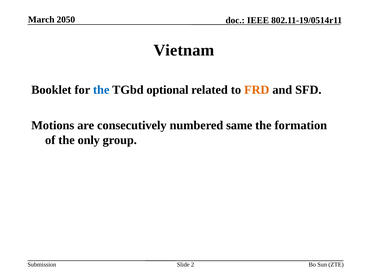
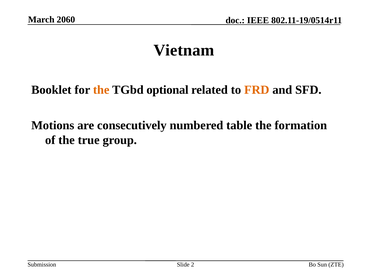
2050: 2050 -> 2060
the at (101, 90) colour: blue -> orange
same: same -> table
only: only -> true
